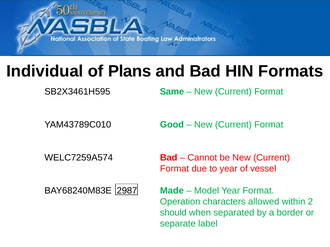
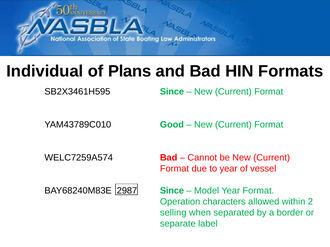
Same at (172, 92): Same -> Since
Made at (172, 191): Made -> Since
should: should -> selling
